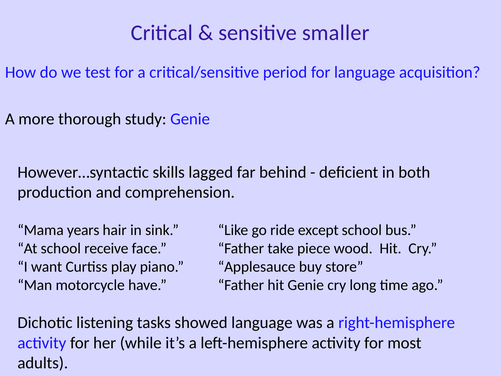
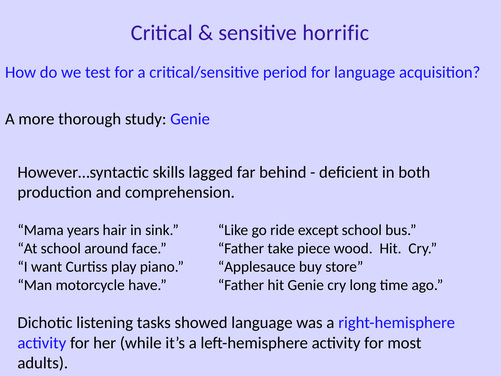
smaller: smaller -> horrific
receive: receive -> around
